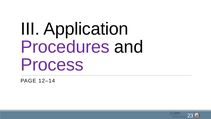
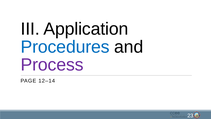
Procedures colour: purple -> blue
